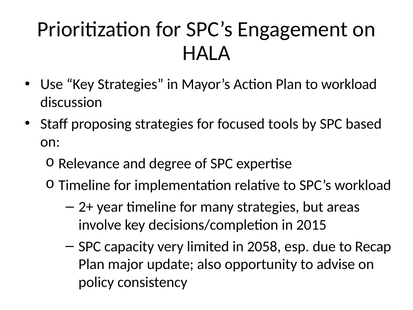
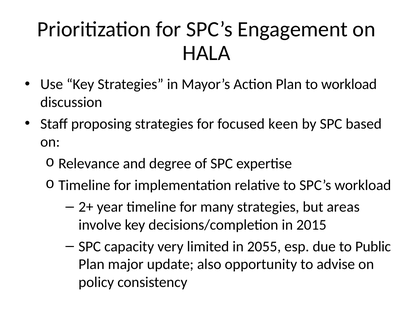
tools: tools -> keen
2058: 2058 -> 2055
Recap: Recap -> Public
